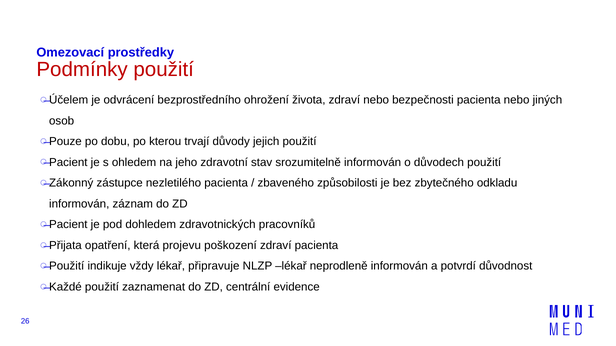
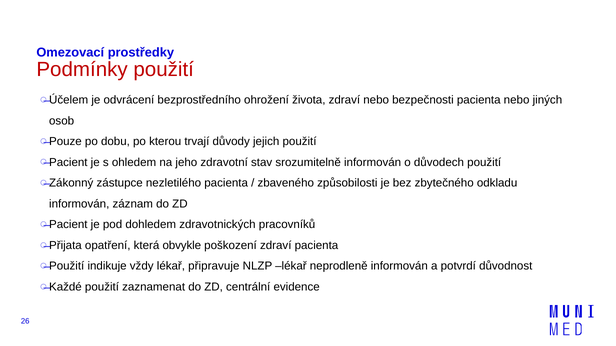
projevu: projevu -> obvykle
